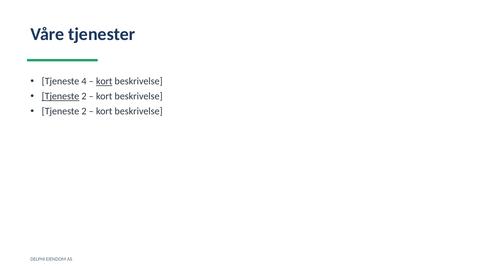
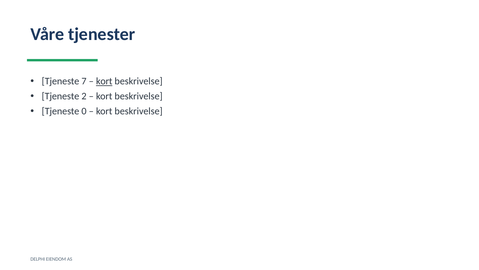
4: 4 -> 7
Tjeneste at (60, 96) underline: present -> none
2 at (84, 111): 2 -> 0
